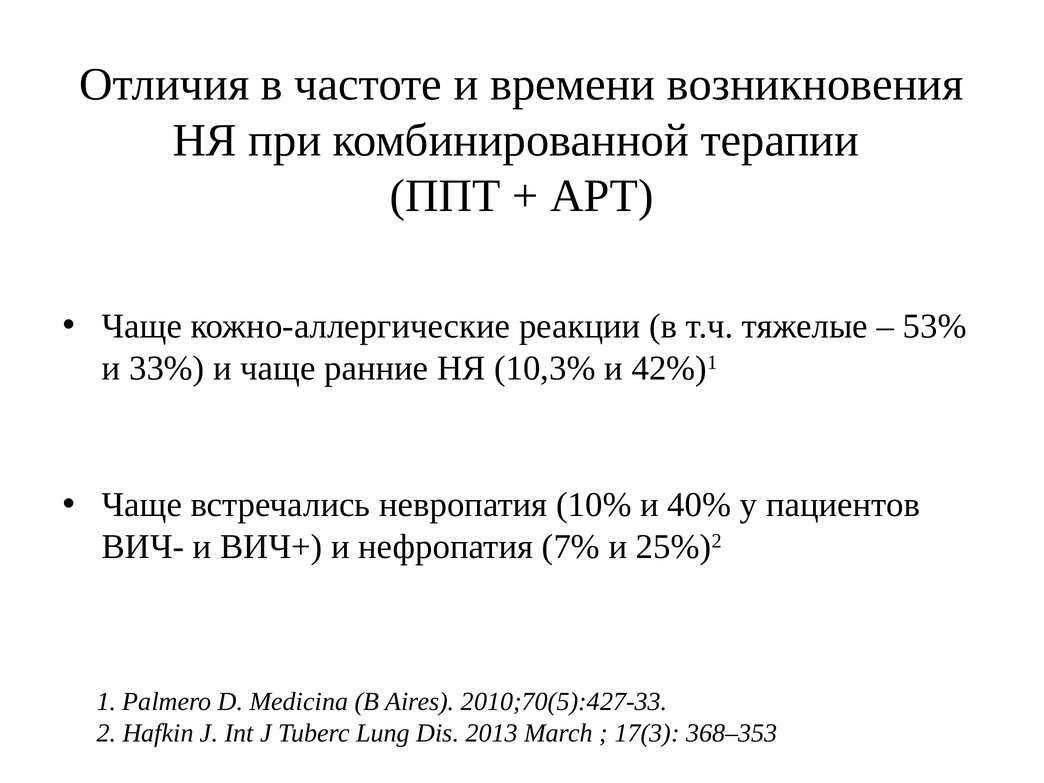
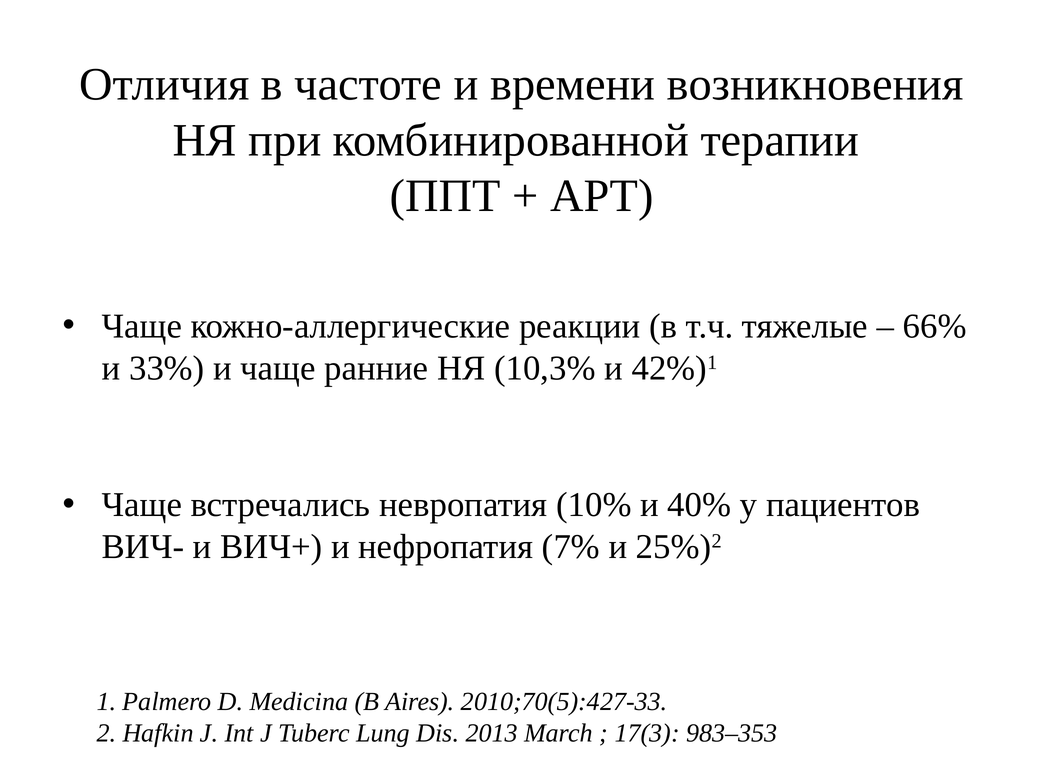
53%: 53% -> 66%
368–353: 368–353 -> 983–353
